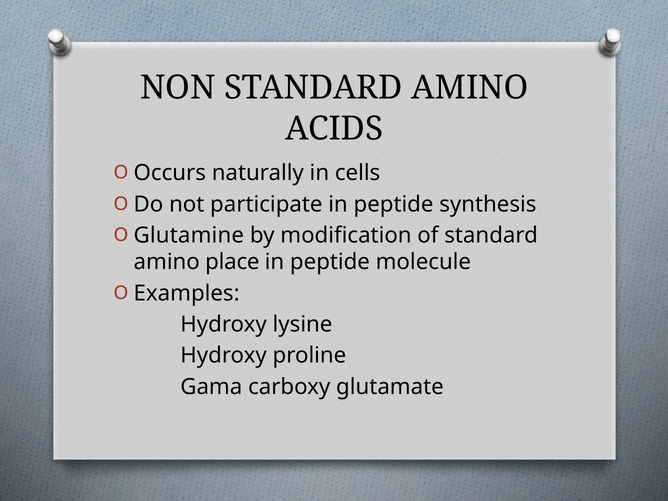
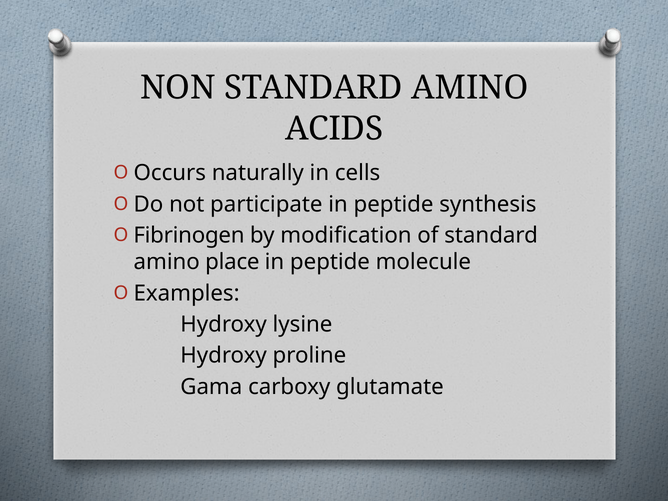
Glutamine: Glutamine -> Fibrinogen
